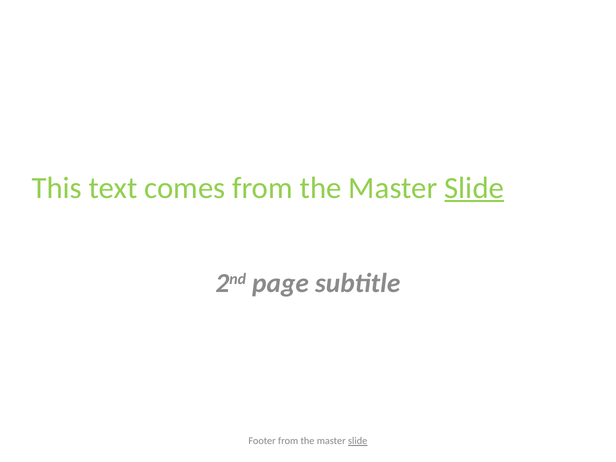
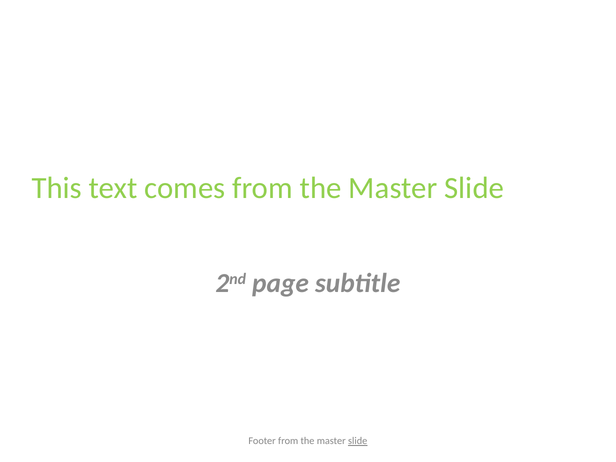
Slide at (474, 188) underline: present -> none
